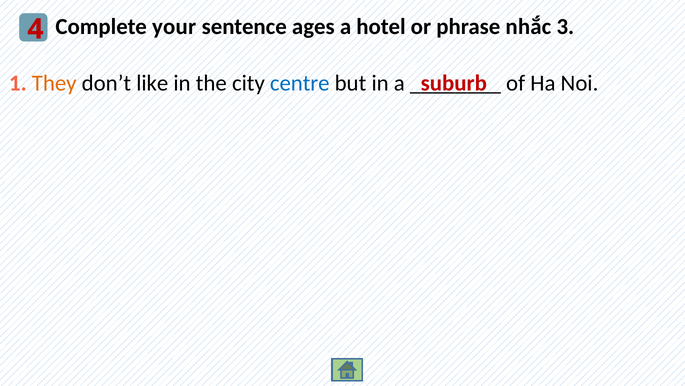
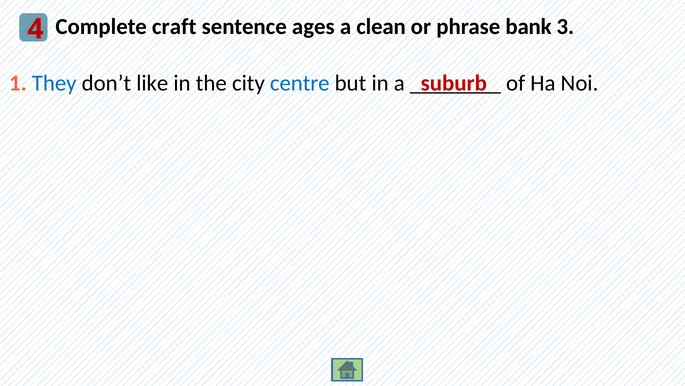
your: your -> craft
hotel: hotel -> clean
nhắc: nhắc -> bank
They colour: orange -> blue
